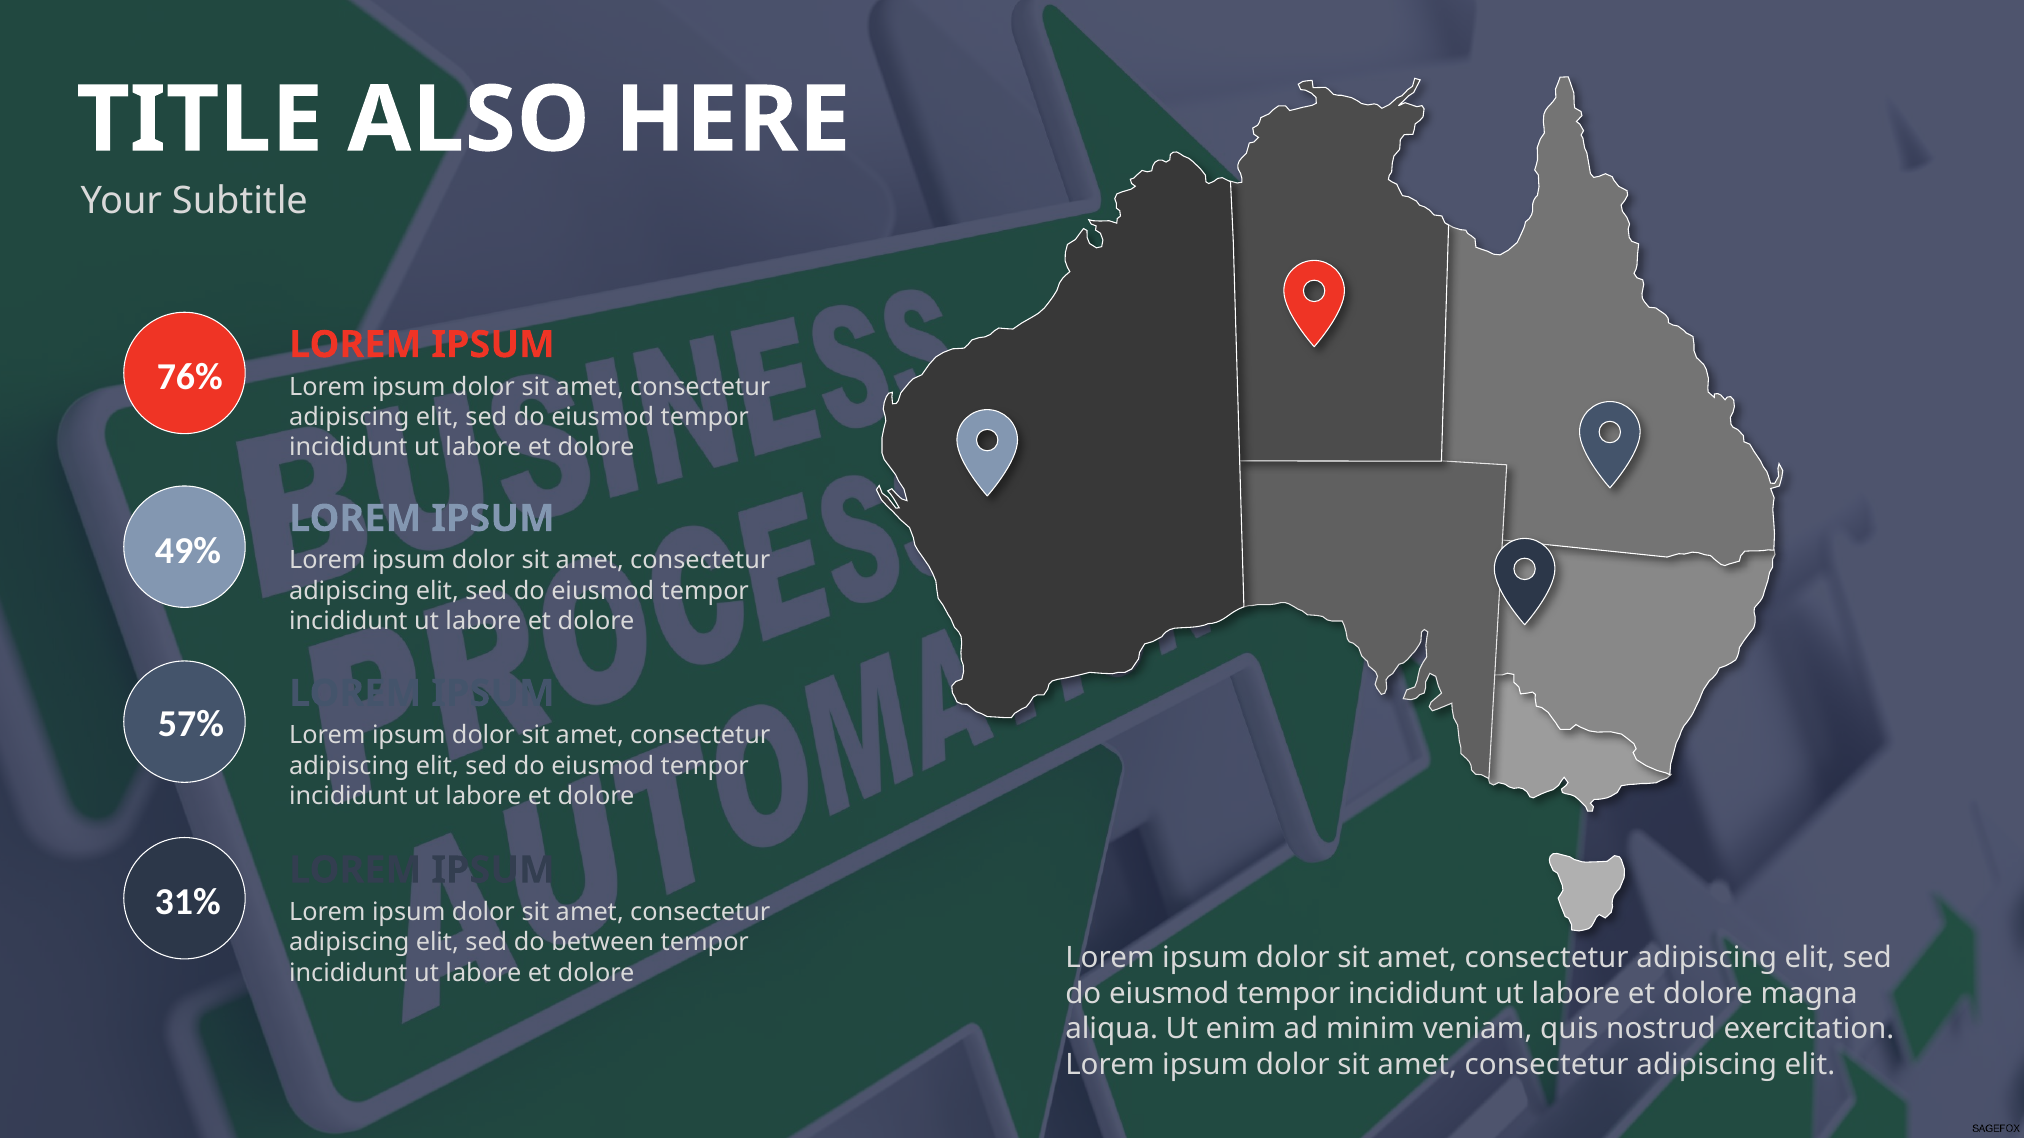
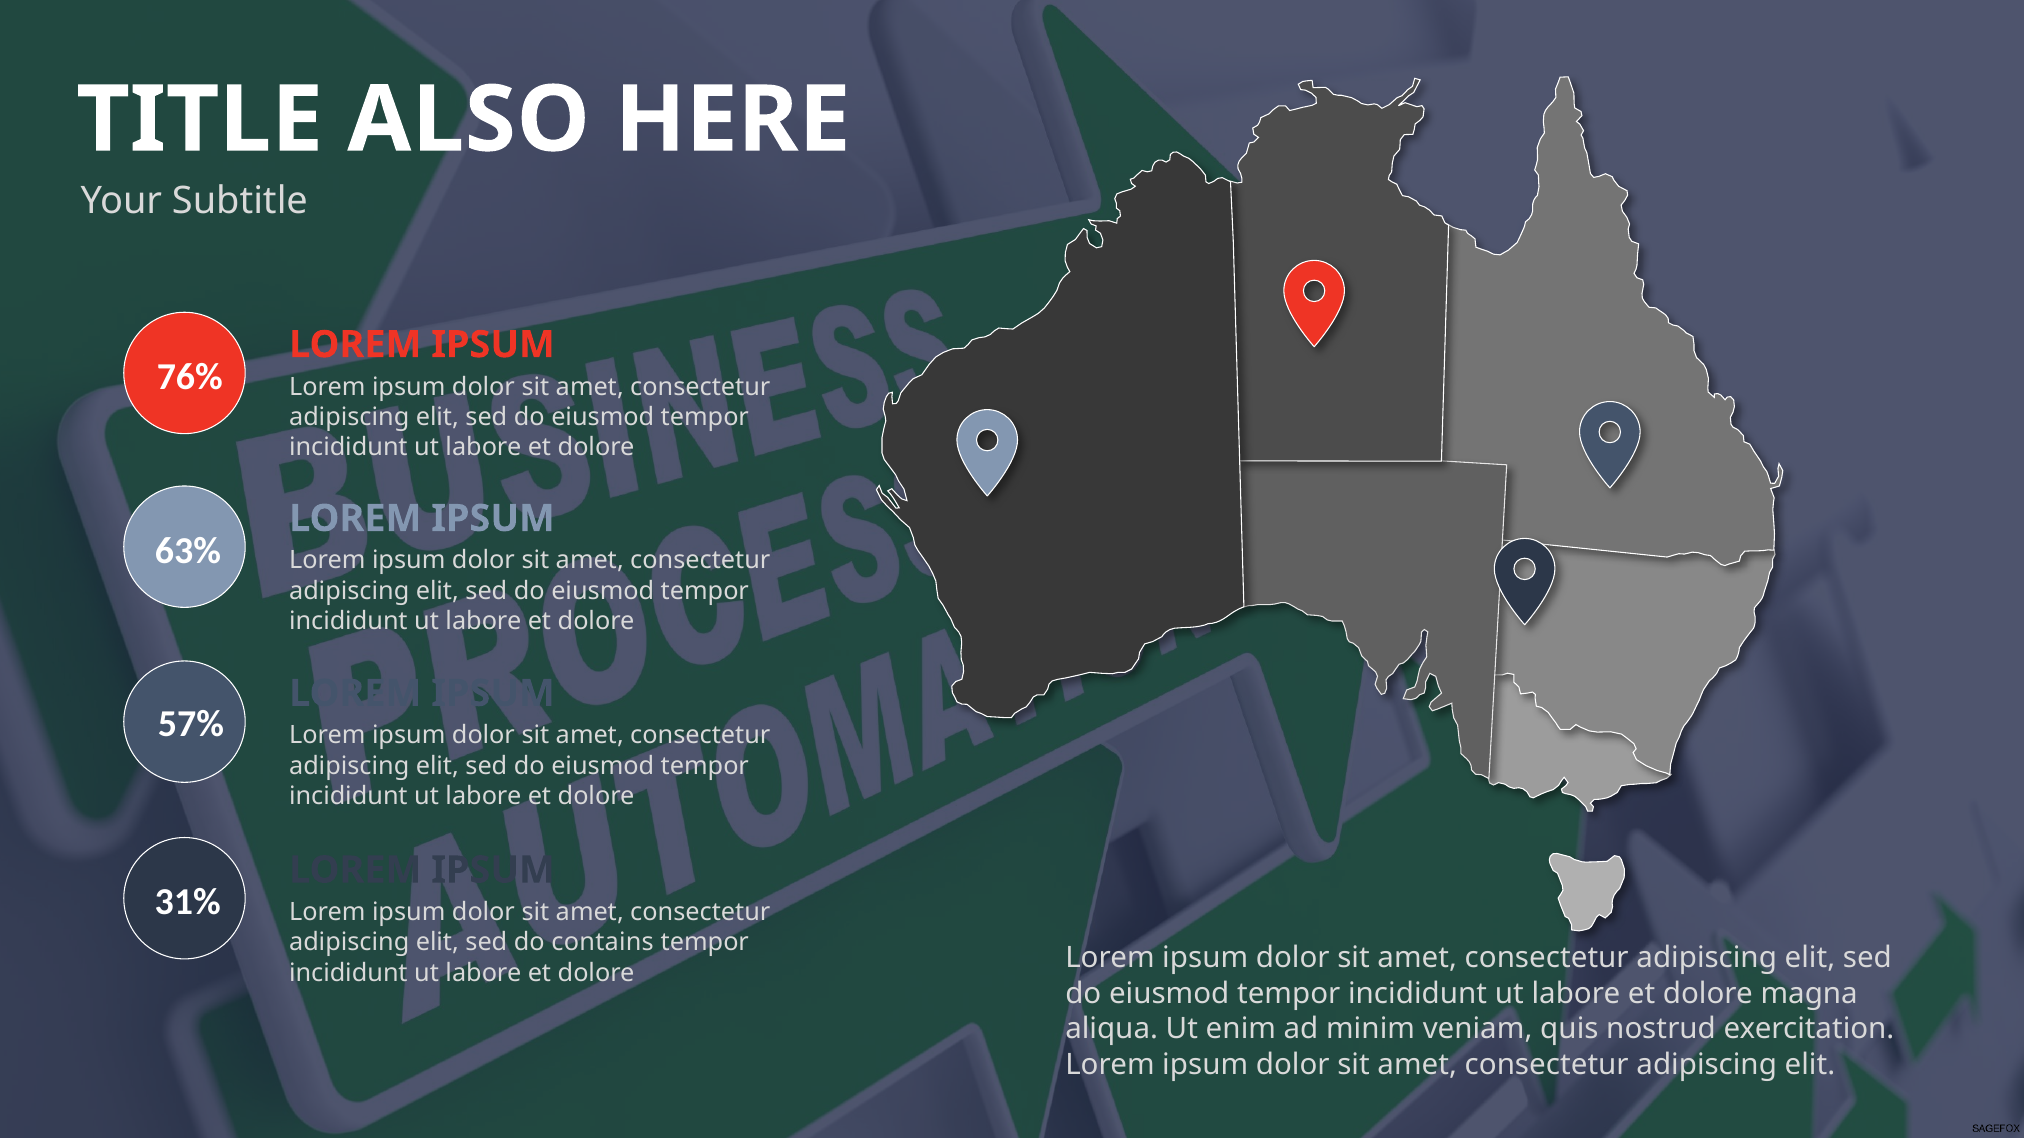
49%: 49% -> 63%
between: between -> contains
